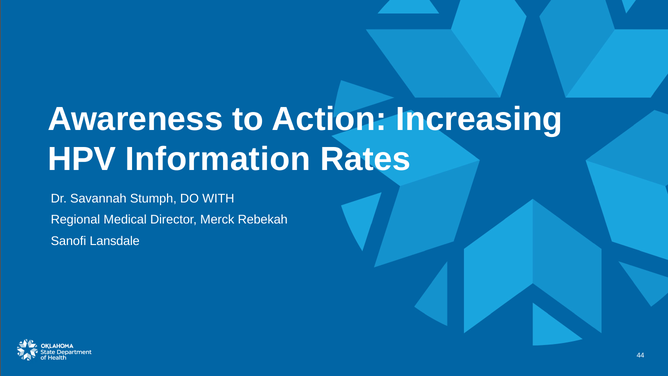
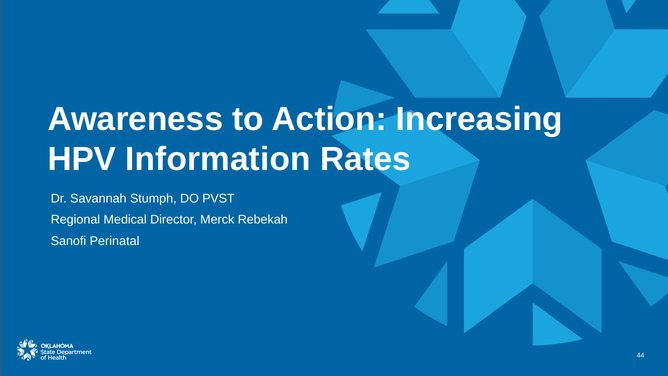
WITH: WITH -> PVST
Lansdale: Lansdale -> Perinatal
